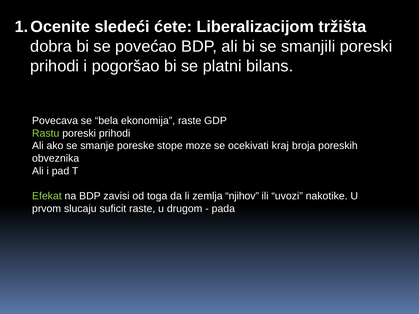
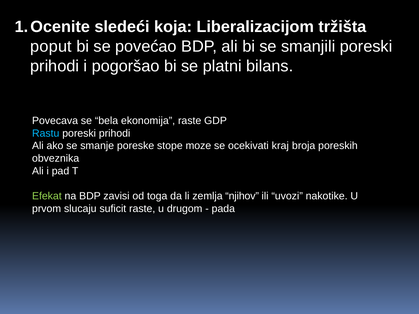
ćete: ćete -> koja
dobra: dobra -> poput
Rastu colour: light green -> light blue
